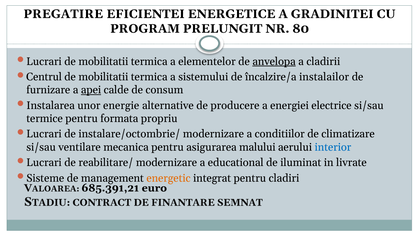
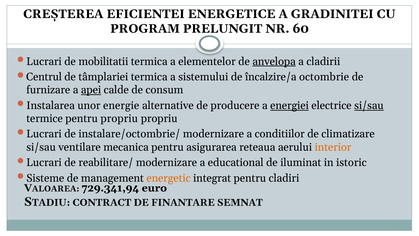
PREGATIRE: PREGATIRE -> CREȘTEREA
80: 80 -> 60
mobilitatii at (103, 77): mobilitatii -> tâmplariei
instalailor: instalailor -> octombrie
energiei underline: none -> present
si/sau at (369, 105) underline: none -> present
pentru formata: formata -> propriu
malului: malului -> reteaua
interior colour: blue -> orange
livrate: livrate -> istoric
685.391,21: 685.391,21 -> 729.341,94
